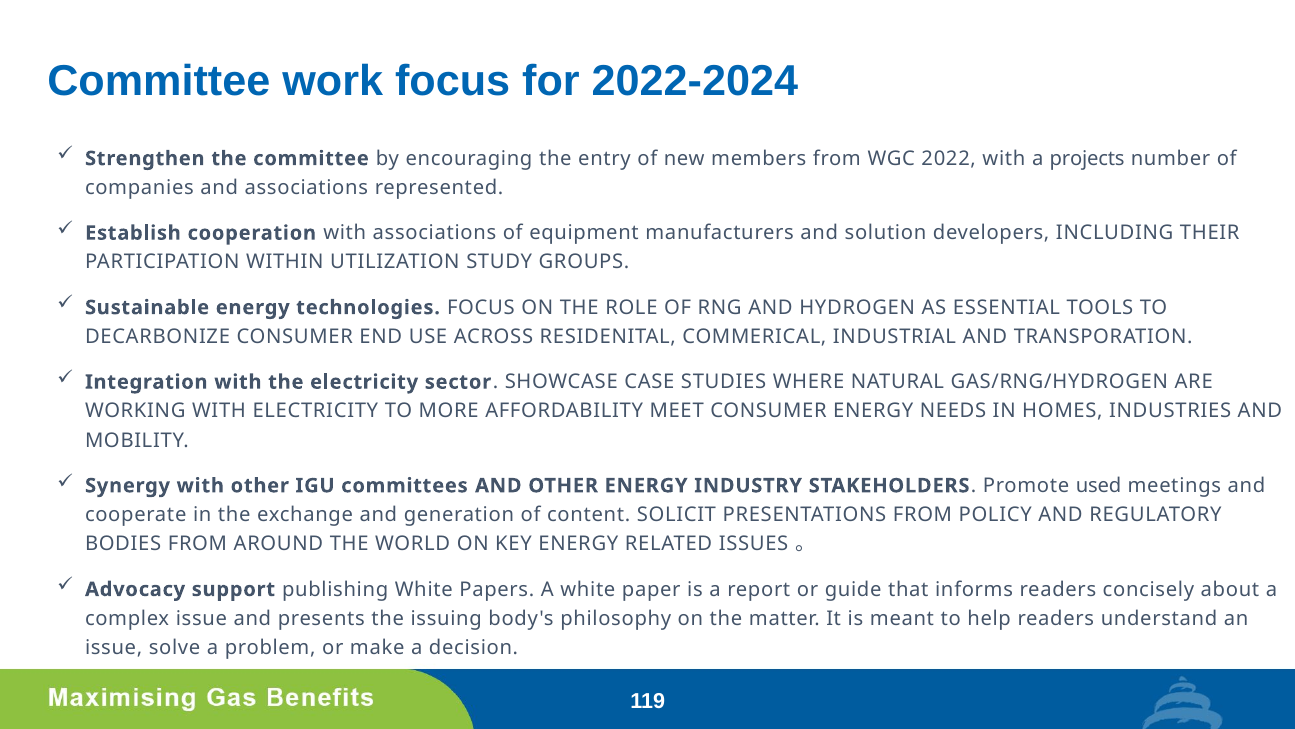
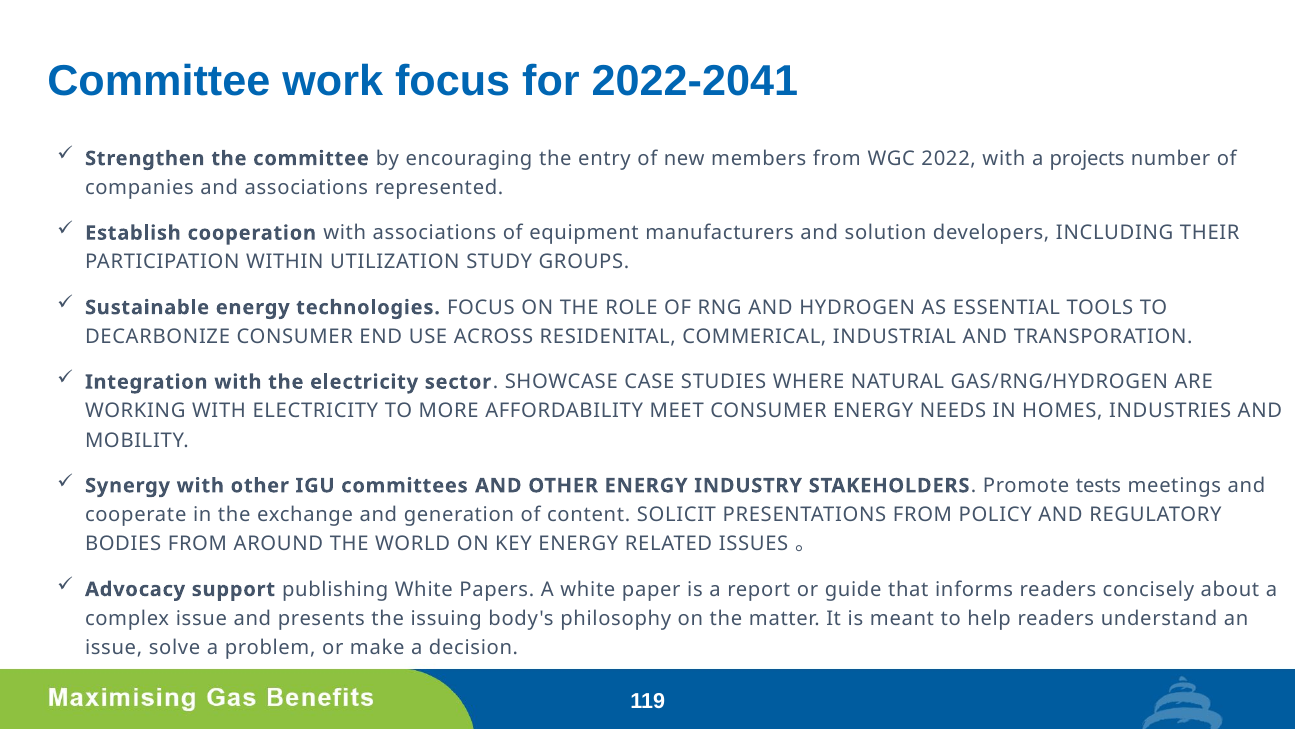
2022-2024: 2022-2024 -> 2022-2041
used: used -> tests
